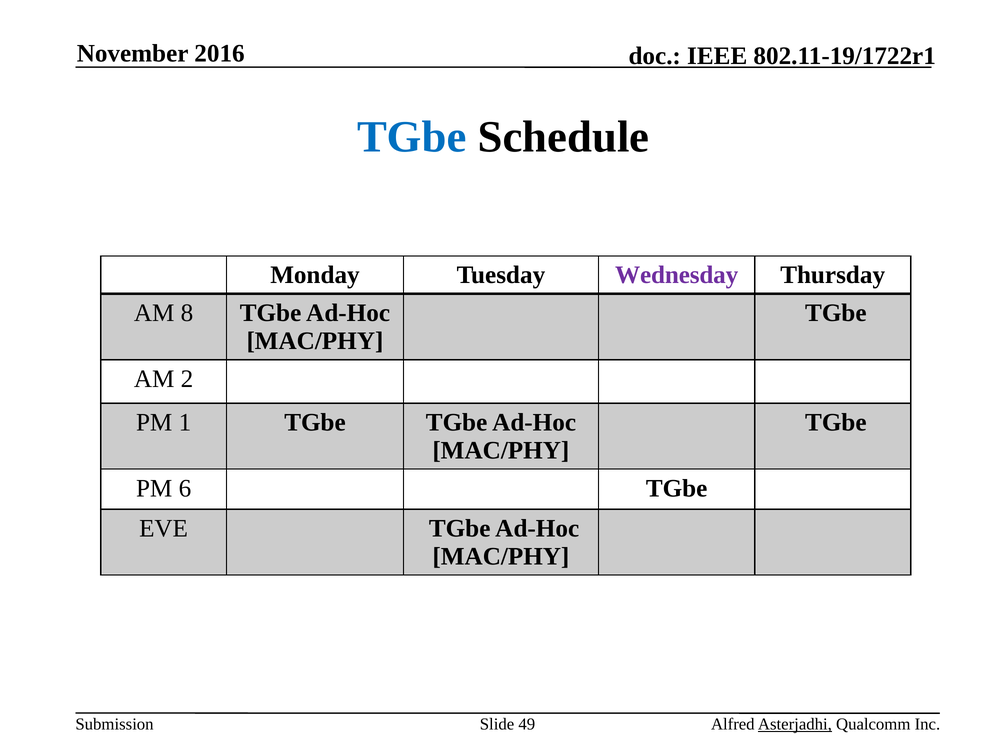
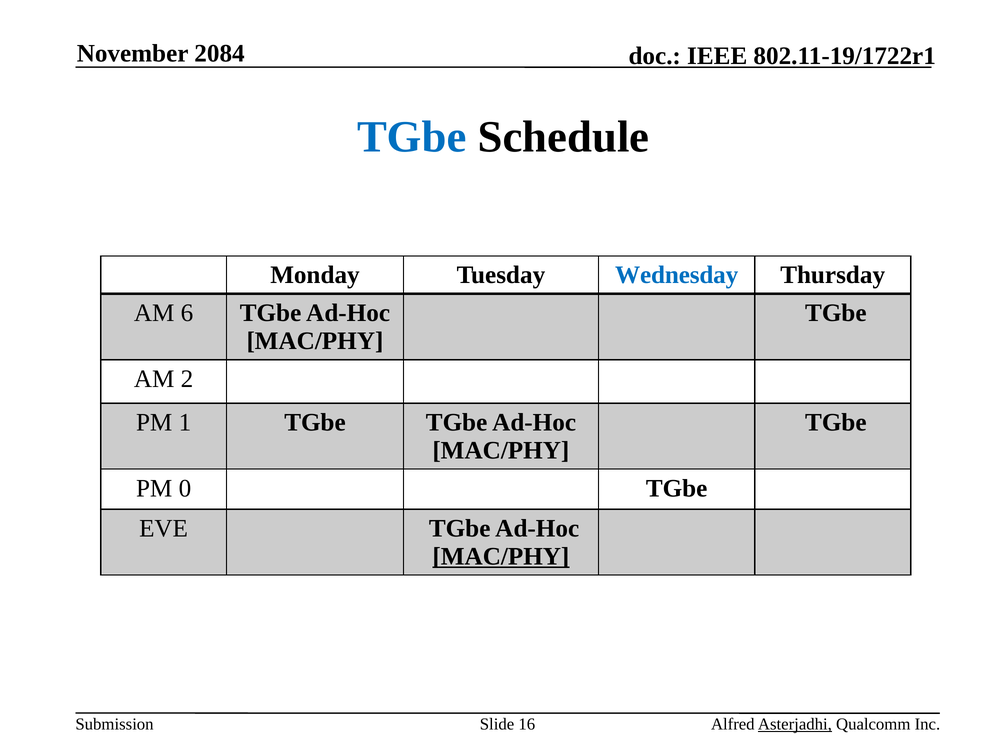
2016: 2016 -> 2084
Wednesday colour: purple -> blue
8: 8 -> 6
6: 6 -> 0
MAC/PHY at (501, 557) underline: none -> present
49: 49 -> 16
